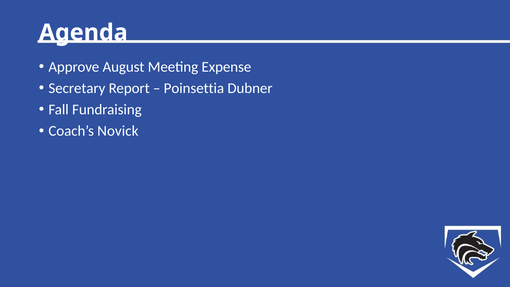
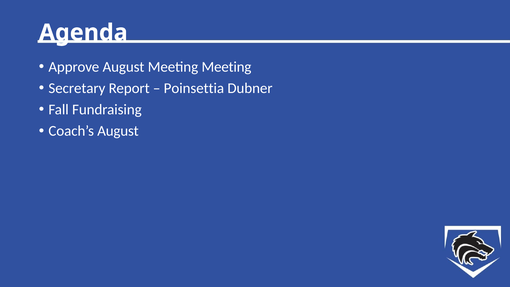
Meeting Expense: Expense -> Meeting
Coach’s Novick: Novick -> August
